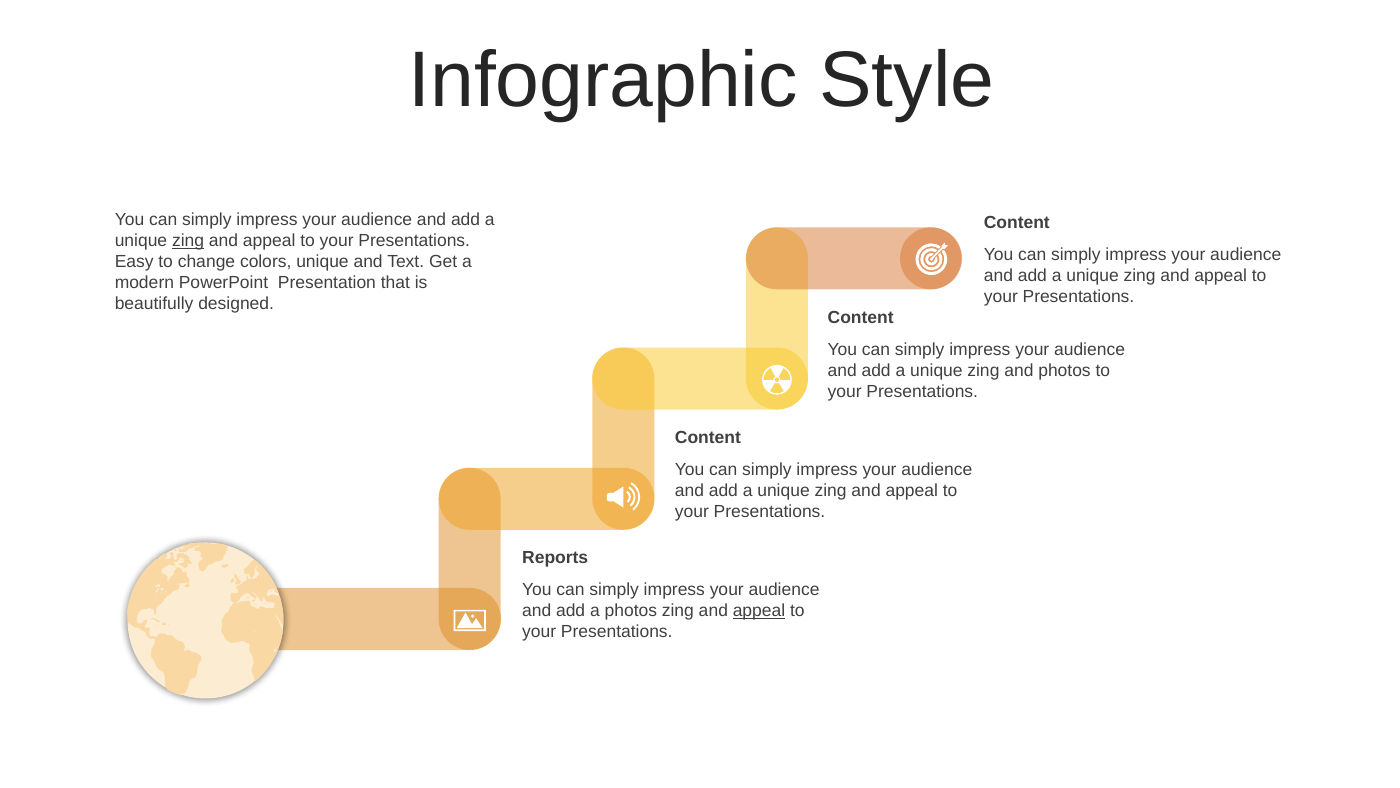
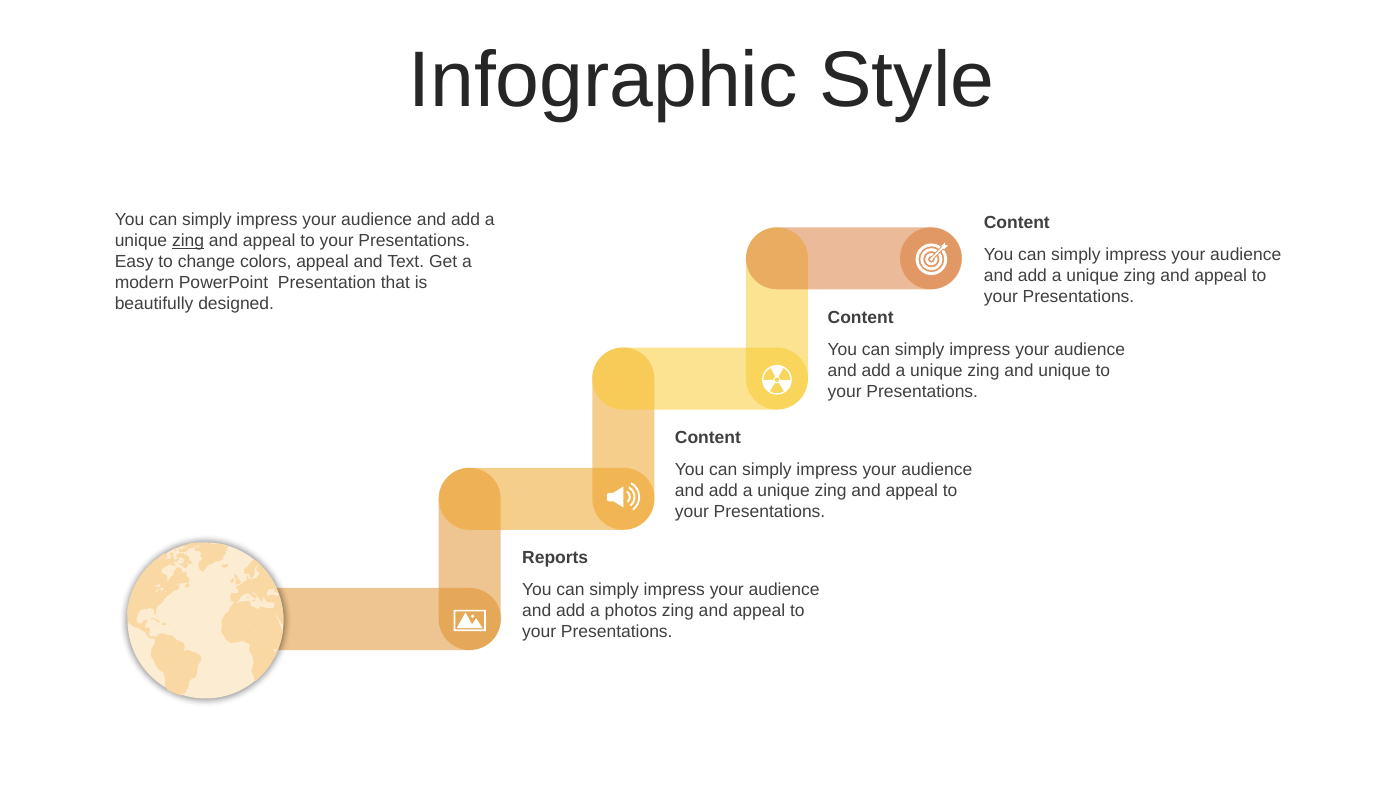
colors unique: unique -> appeal
and photos: photos -> unique
appeal at (759, 610) underline: present -> none
